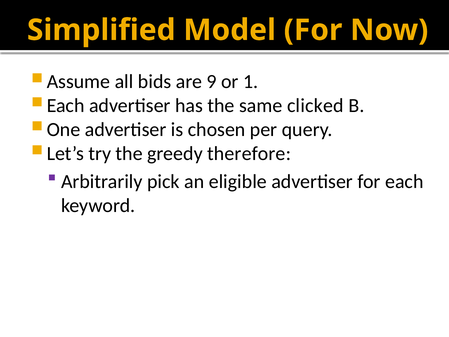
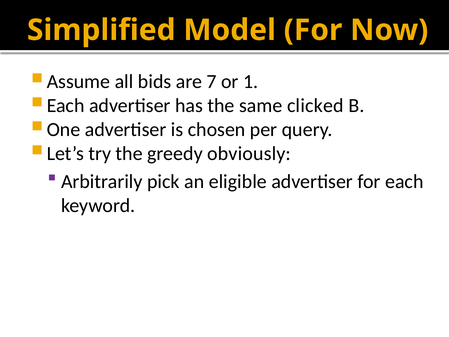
9: 9 -> 7
therefore: therefore -> obviously
